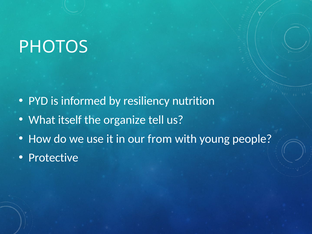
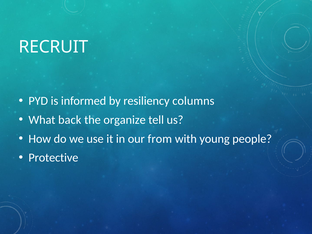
PHOTOS: PHOTOS -> RECRUIT
nutrition: nutrition -> columns
itself: itself -> back
